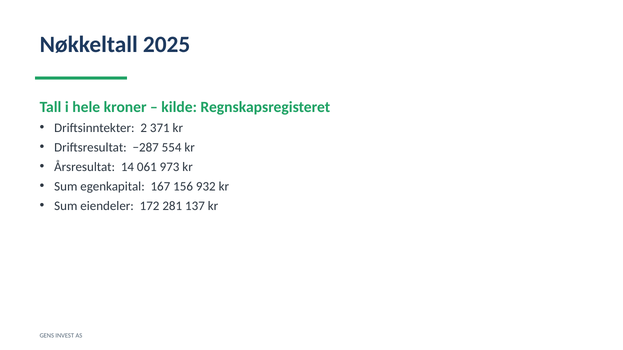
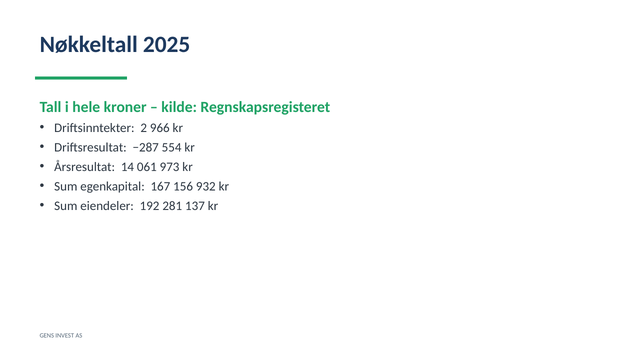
371: 371 -> 966
172: 172 -> 192
